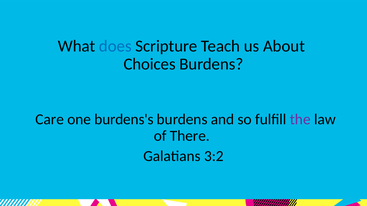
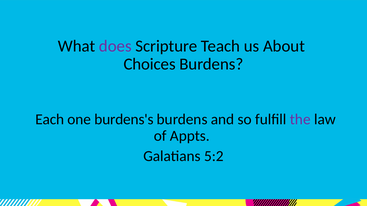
does colour: blue -> purple
Care: Care -> Each
There: There -> Appts
3:2: 3:2 -> 5:2
